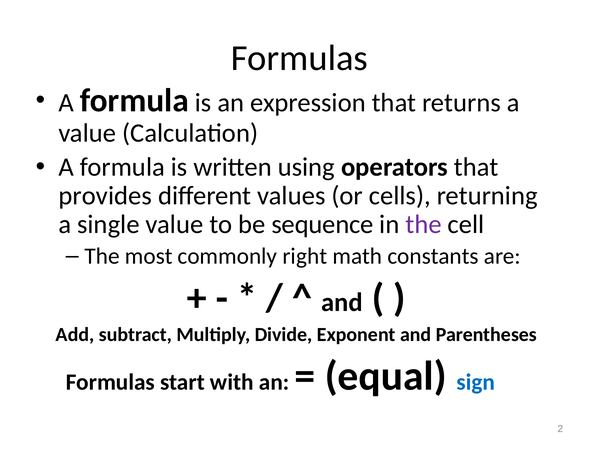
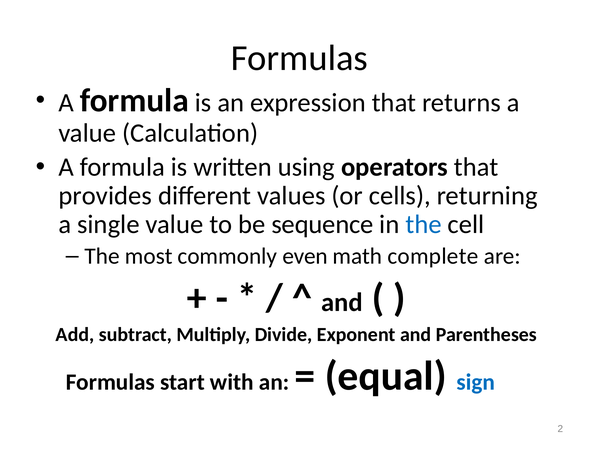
the at (424, 225) colour: purple -> blue
right: right -> even
constants: constants -> complete
